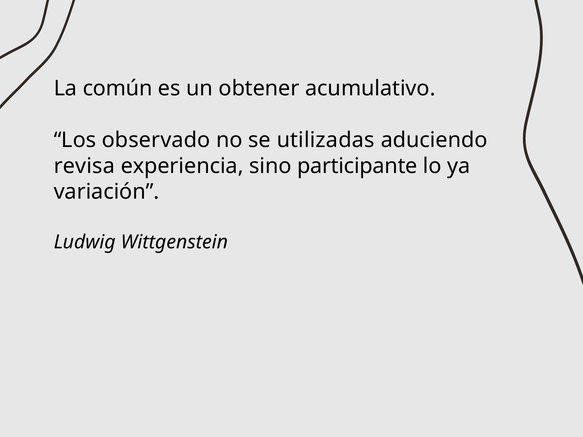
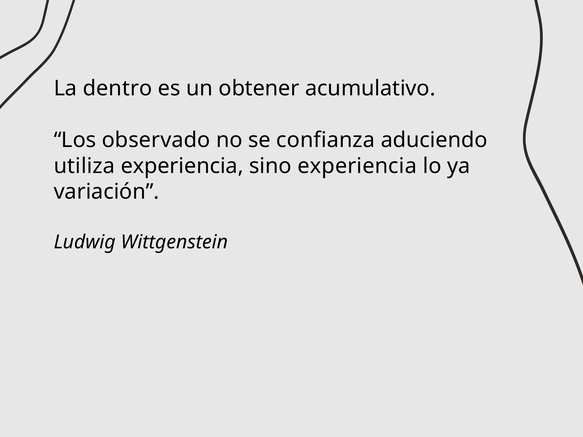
común: común -> dentro
utilizadas: utilizadas -> confianza
revisa: revisa -> utiliza
sino participante: participante -> experiencia
